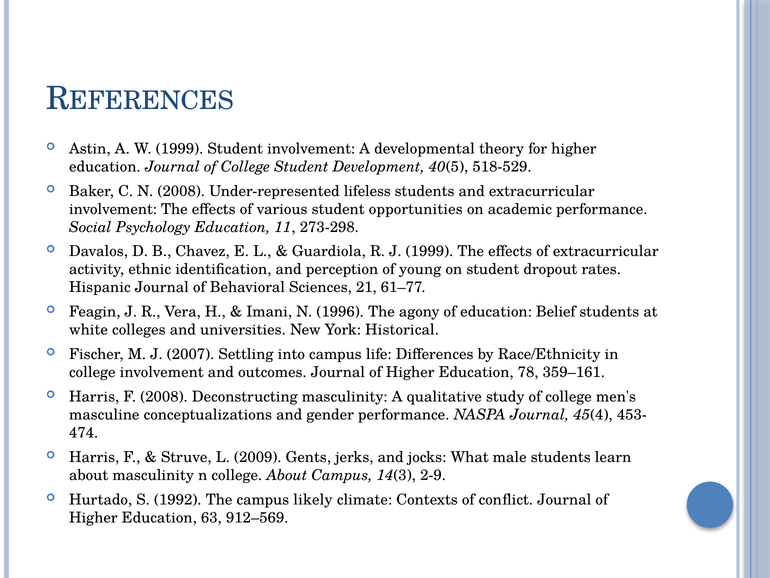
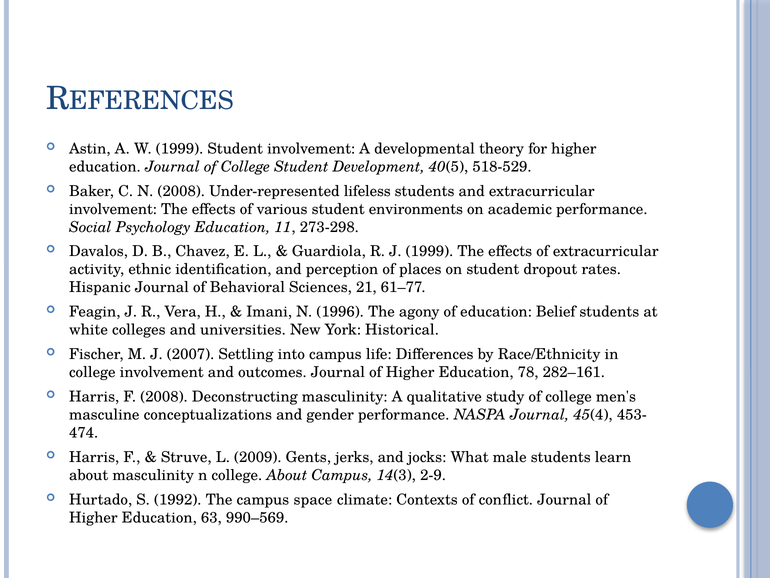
opportunities: opportunities -> environments
young: young -> places
359–161: 359–161 -> 282–161
likely: likely -> space
912–569: 912–569 -> 990–569
